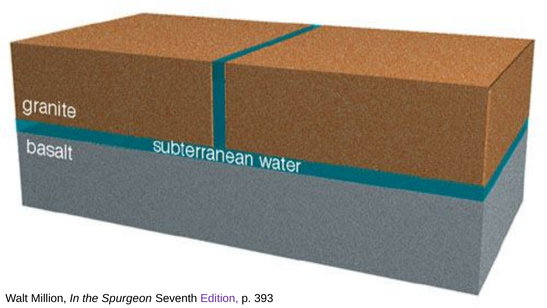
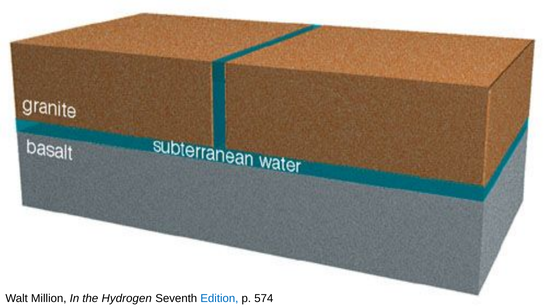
Spurgeon: Spurgeon -> Hydrogen
Edition colour: purple -> blue
393: 393 -> 574
